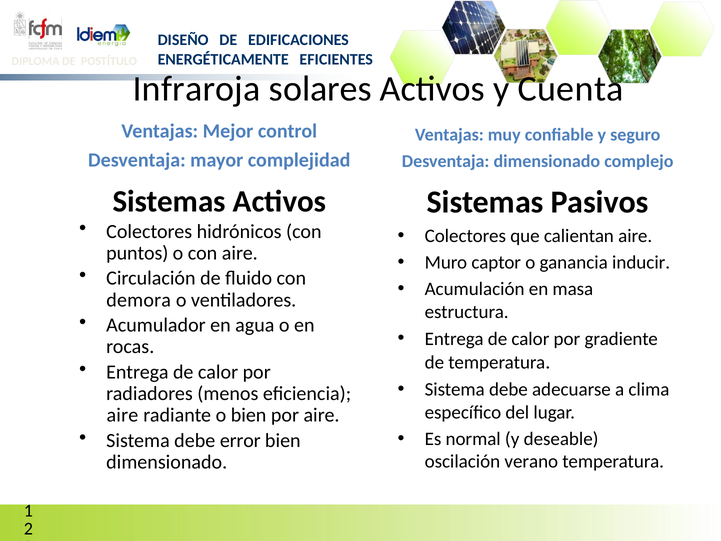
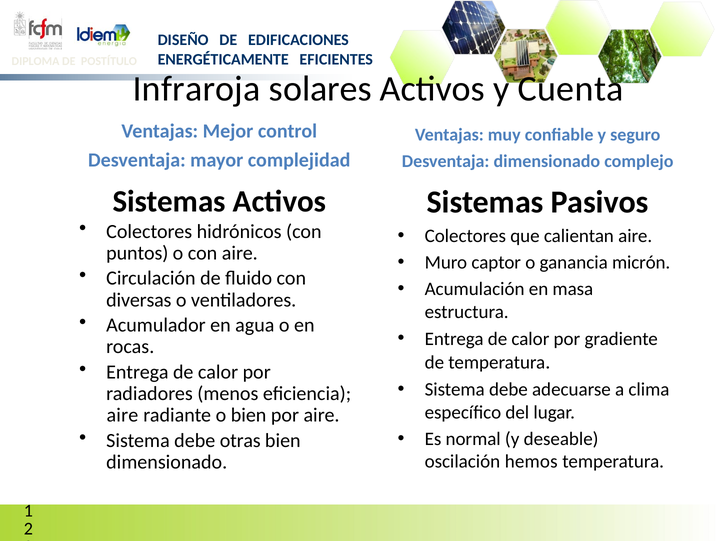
inducir: inducir -> micrón
demora: demora -> diversas
error: error -> otras
verano: verano -> hemos
